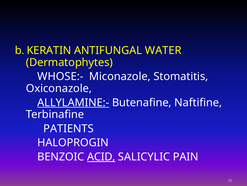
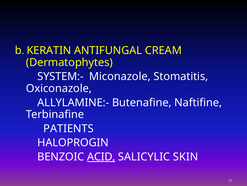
WATER: WATER -> CREAM
WHOSE:-: WHOSE:- -> SYSTEM:-
ALLYLAMINE:- underline: present -> none
PAIN: PAIN -> SKIN
